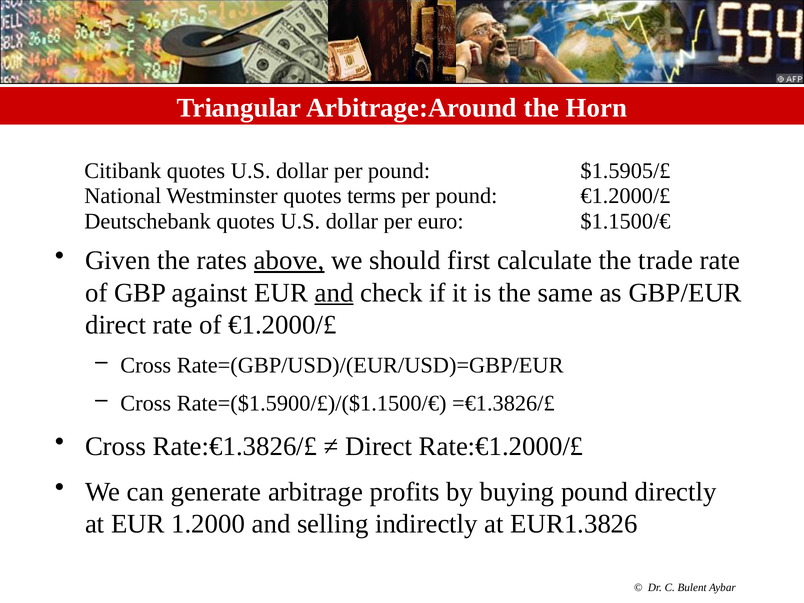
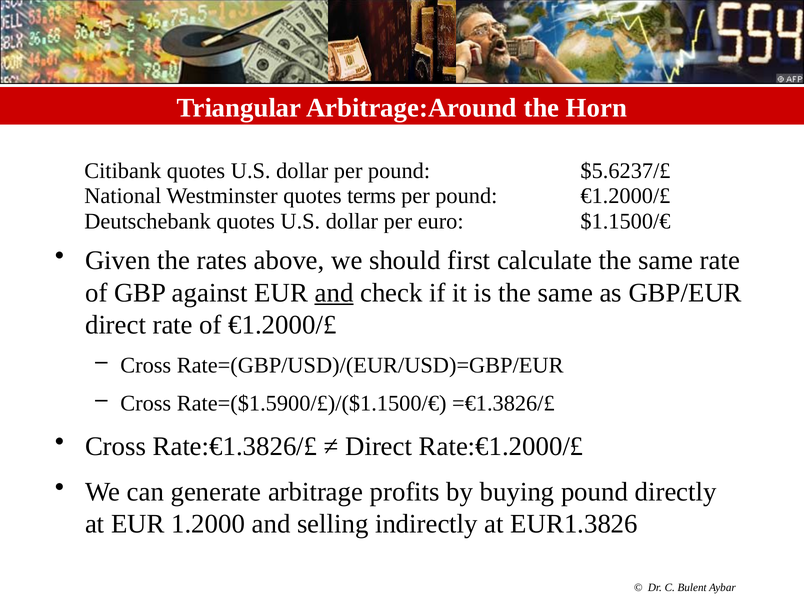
$1.5905/£: $1.5905/£ -> $5.6237/£
above underline: present -> none
calculate the trade: trade -> same
